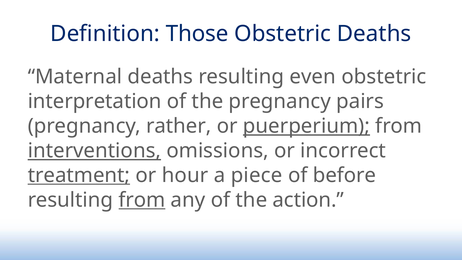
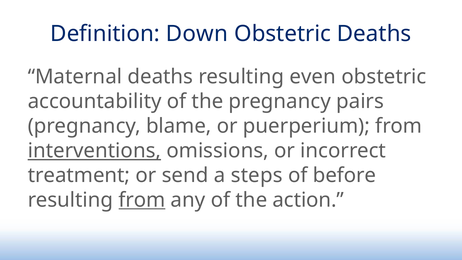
Those: Those -> Down
interpretation: interpretation -> accountability
rather: rather -> blame
puerperium underline: present -> none
treatment underline: present -> none
hour: hour -> send
piece: piece -> steps
